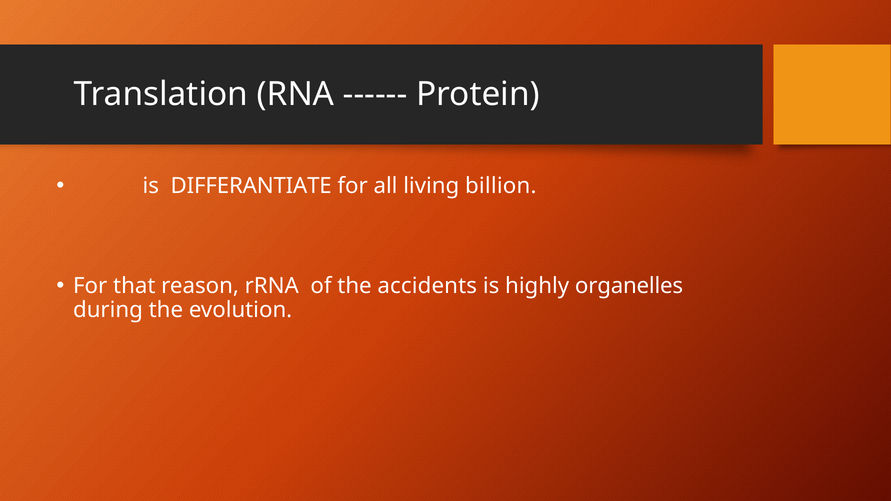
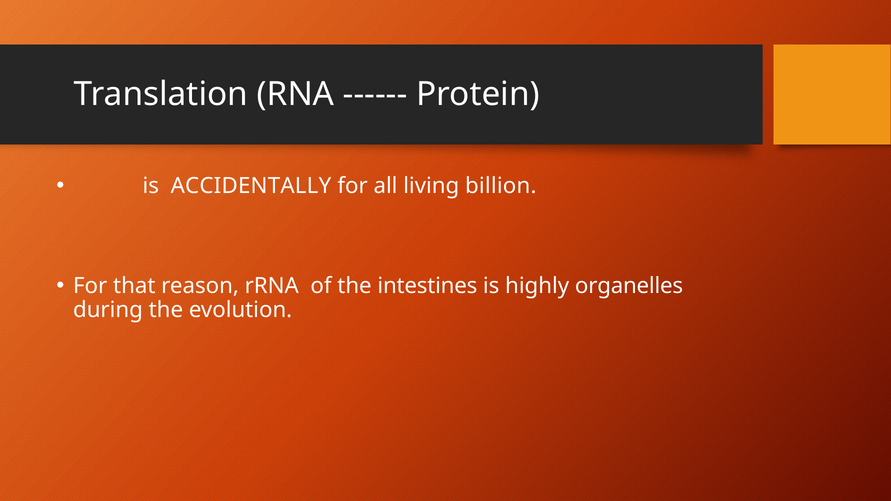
DIFFERANTIATE: DIFFERANTIATE -> ACCIDENTALLY
accidents: accidents -> intestines
